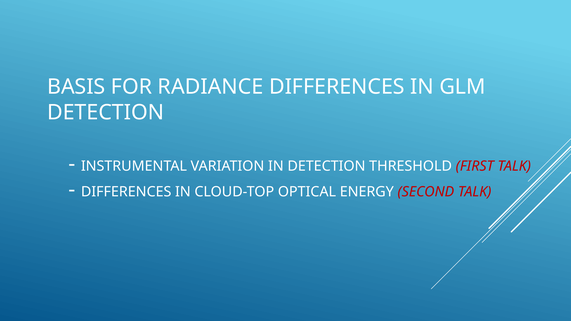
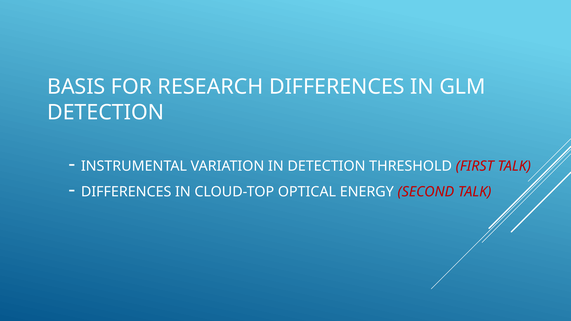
RADIANCE: RADIANCE -> RESEARCH
